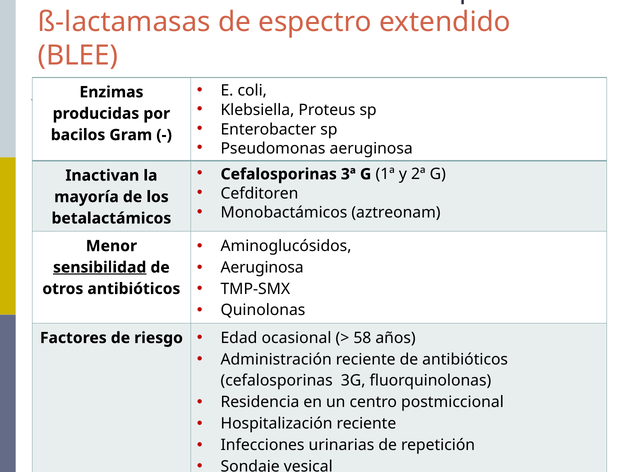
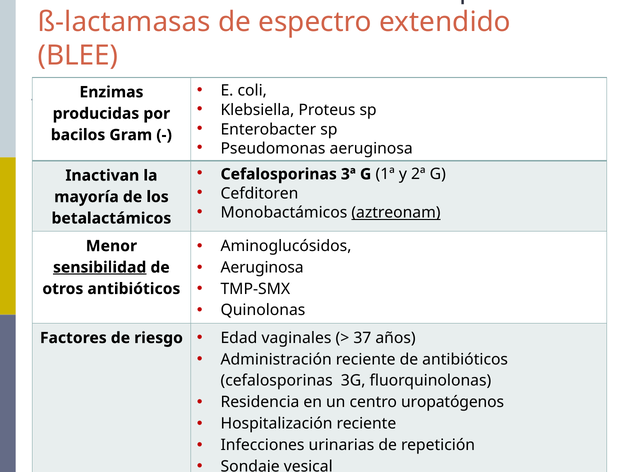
aztreonam underline: none -> present
ocasional: ocasional -> vaginales
58: 58 -> 37
postmiccional: postmiccional -> uropatógenos
